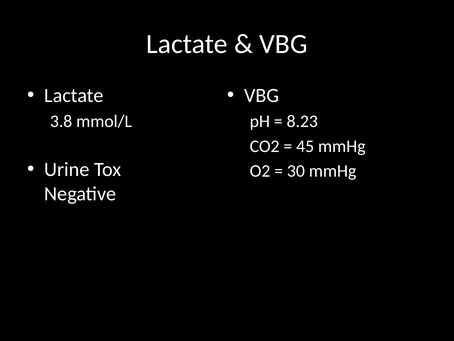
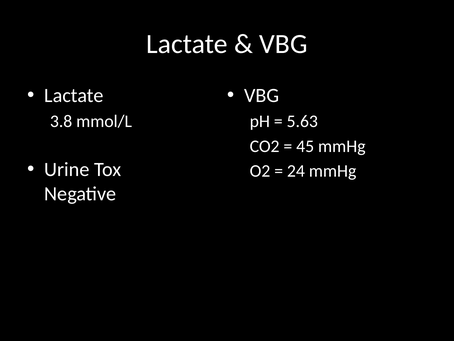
8.23: 8.23 -> 5.63
30: 30 -> 24
